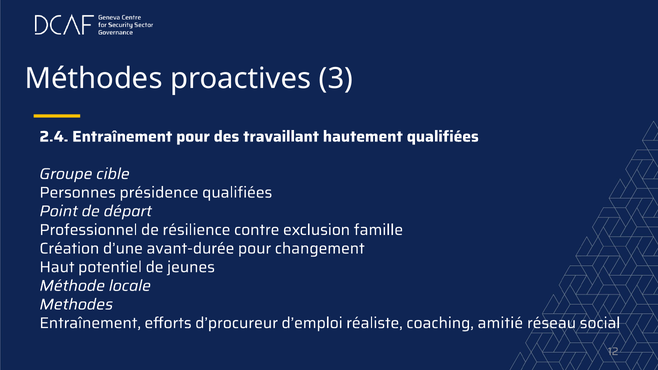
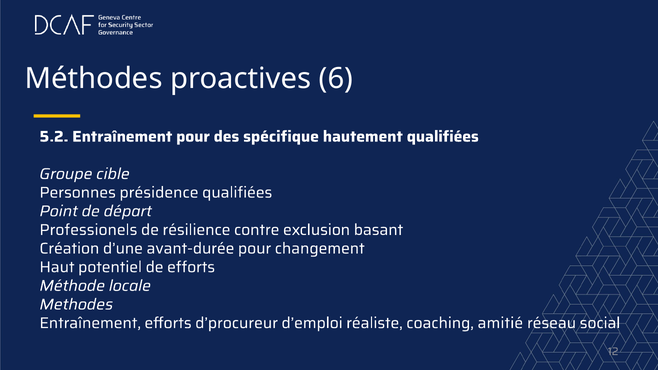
3: 3 -> 6
2.4: 2.4 -> 5.2
travaillant: travaillant -> spécifique
Professionnel: Professionnel -> Professionels
famille: famille -> basant
de jeunes: jeunes -> efforts
